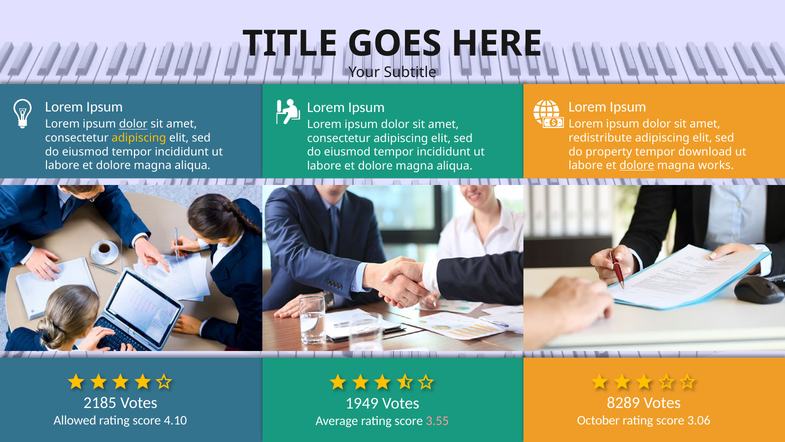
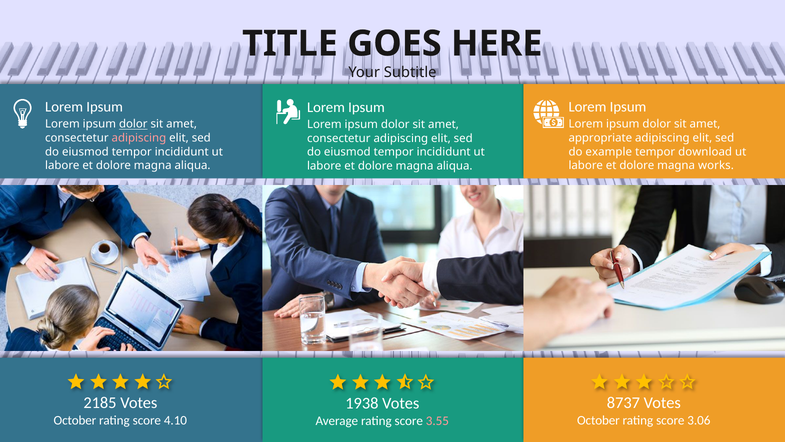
adipiscing at (139, 138) colour: yellow -> pink
redistribute: redistribute -> appropriate
property: property -> example
dolore at (637, 165) underline: present -> none
8289: 8289 -> 8737
1949: 1949 -> 1938
Allowed at (75, 420): Allowed -> October
